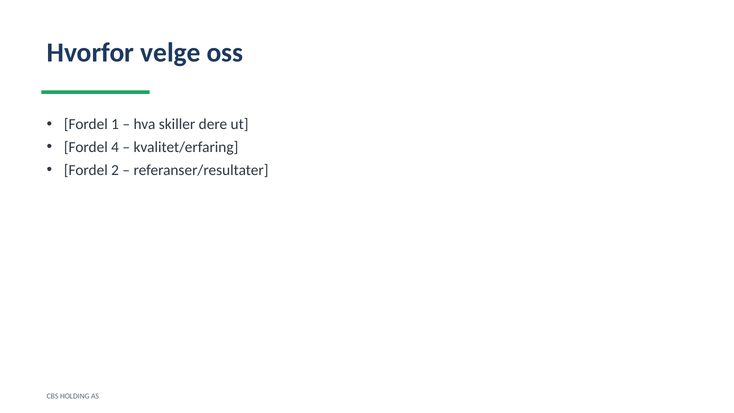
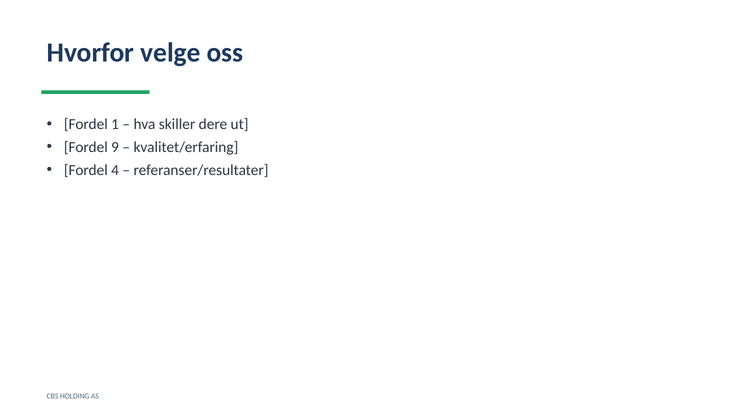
4: 4 -> 9
2: 2 -> 4
